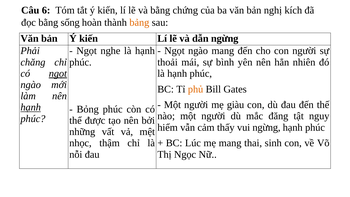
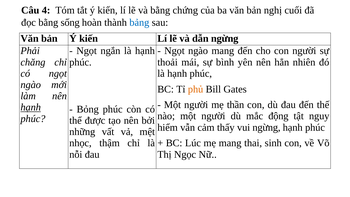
6: 6 -> 4
kích: kích -> cuối
bảng colour: orange -> blue
nghe: nghe -> ngắn
ngọt at (58, 73) underline: present -> none
giàu: giàu -> thần
đăng: đăng -> động
